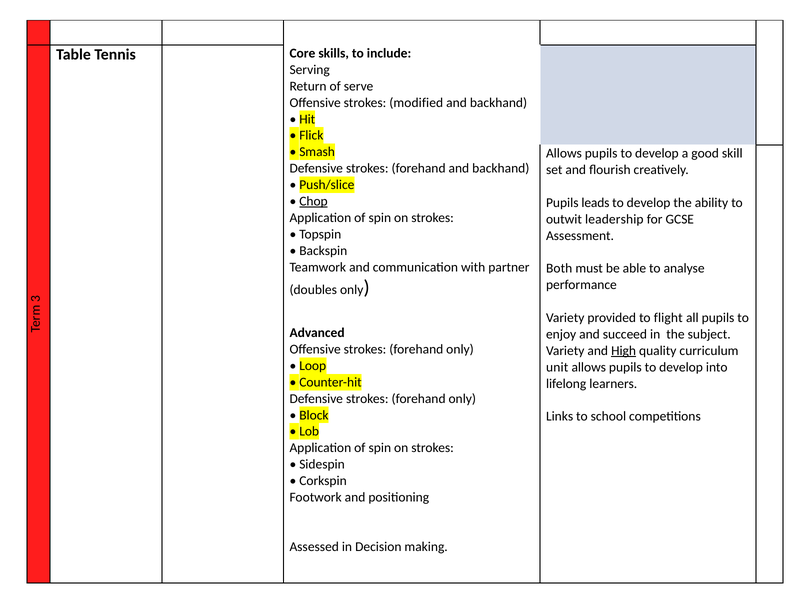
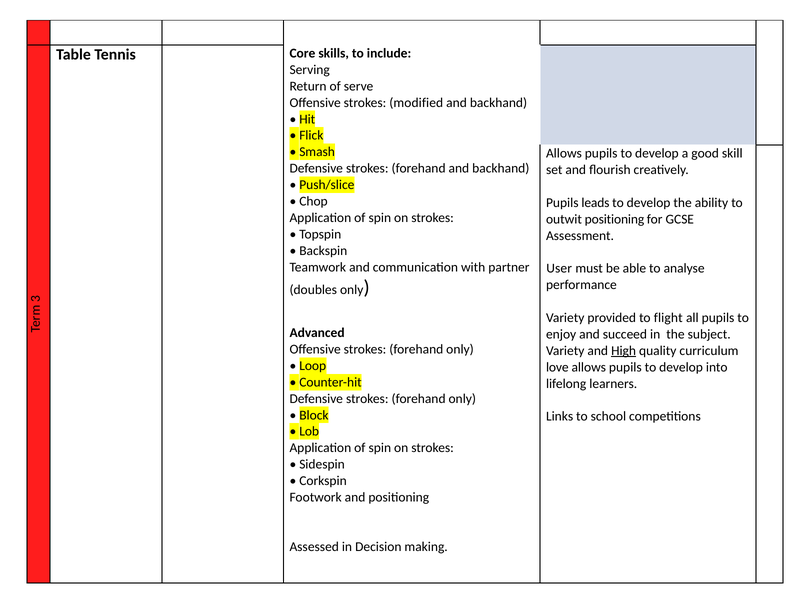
Chop underline: present -> none
outwit leadership: leadership -> positioning
Both: Both -> User
unit: unit -> love
